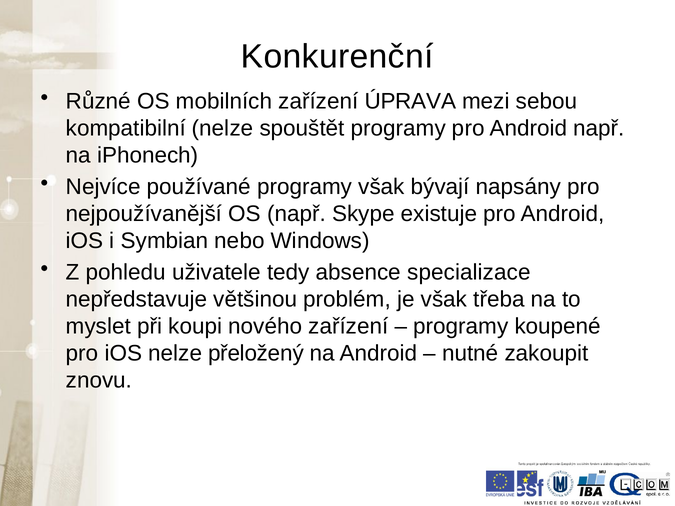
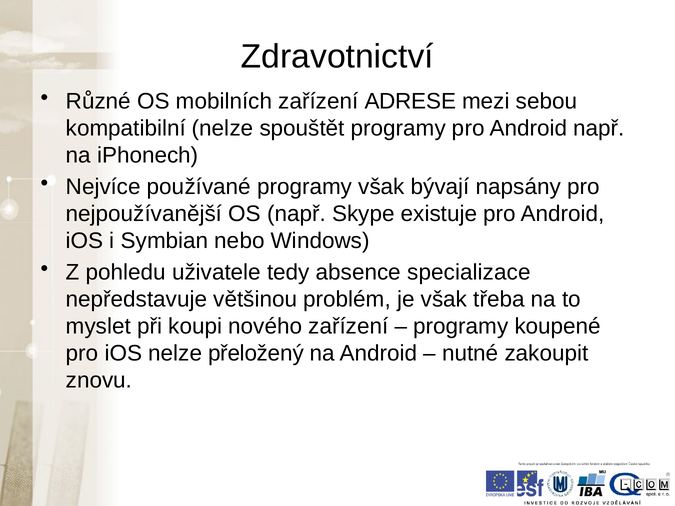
Konkurenční: Konkurenční -> Zdravotnictví
ÚPRAVA: ÚPRAVA -> ADRESE
